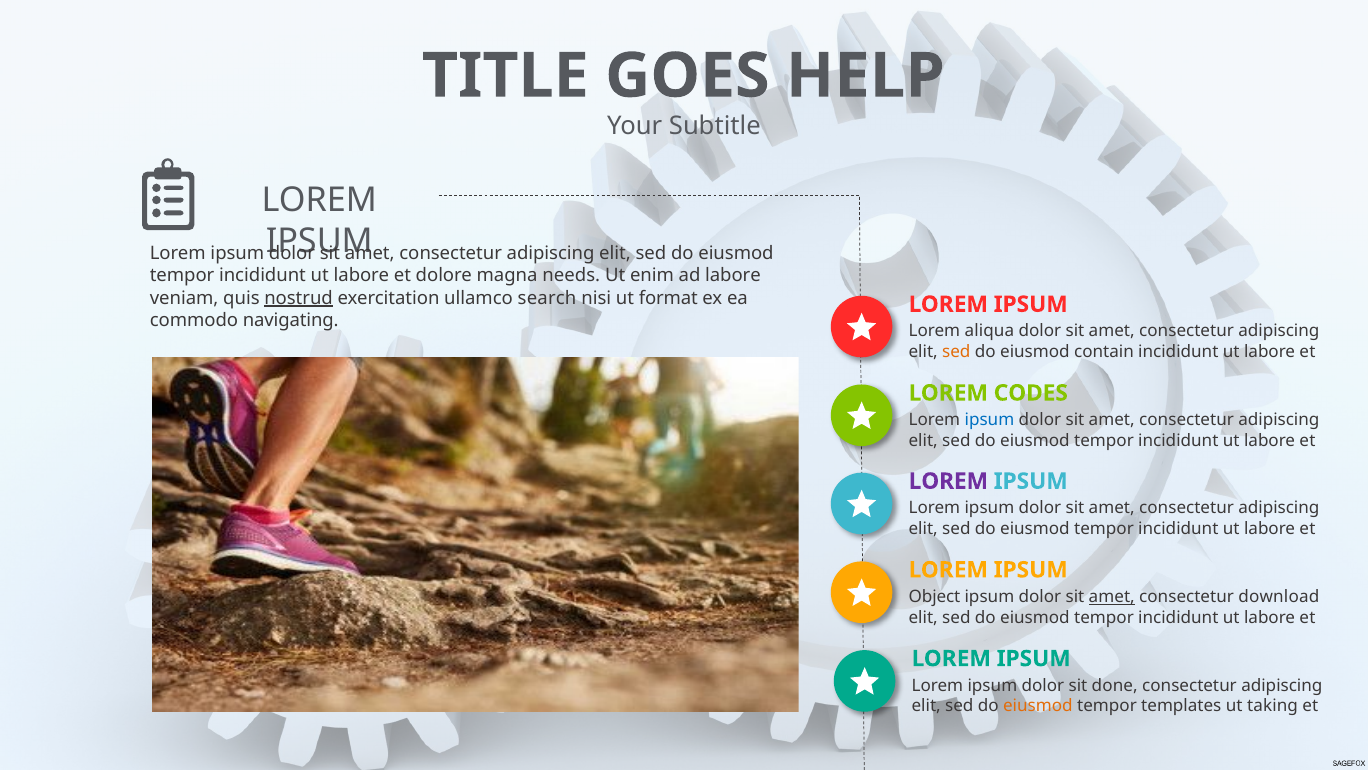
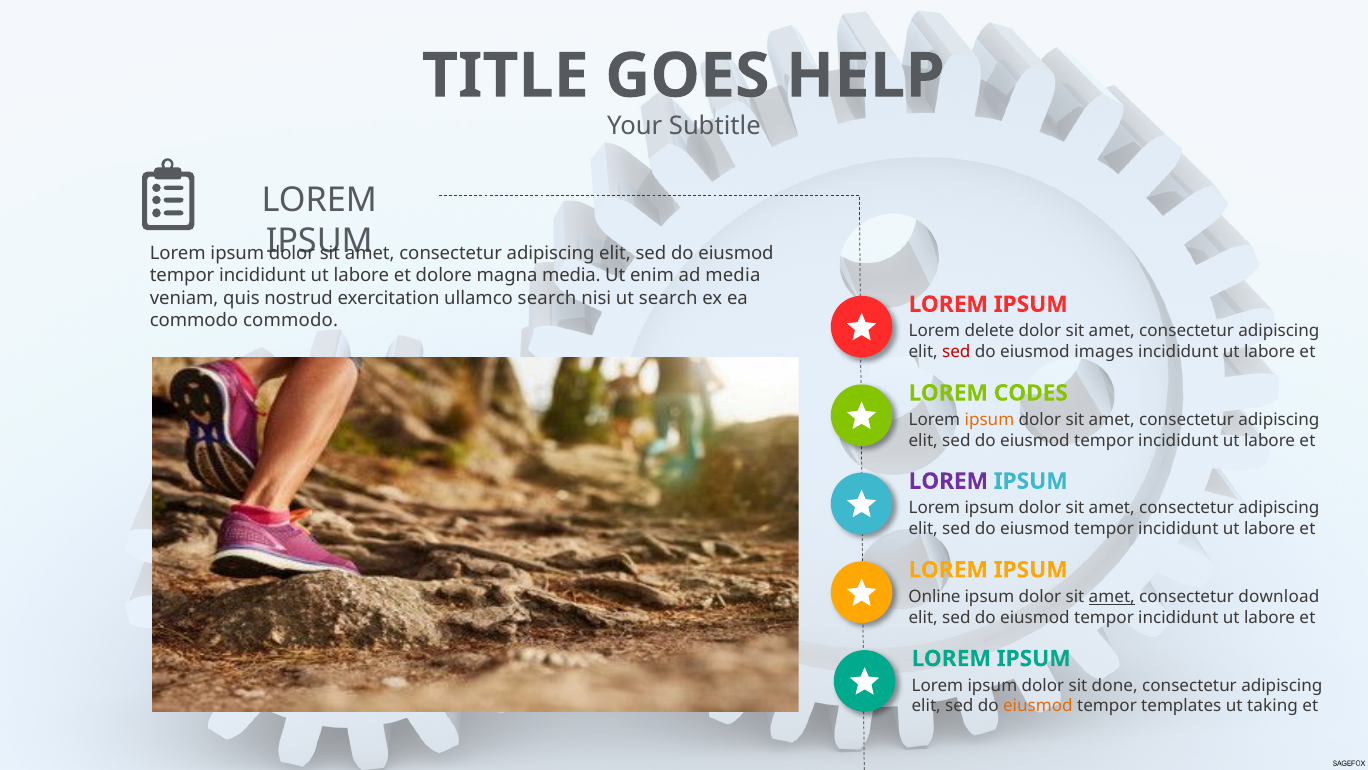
magna needs: needs -> media
ad labore: labore -> media
nostrud underline: present -> none
ut format: format -> search
commodo navigating: navigating -> commodo
aliqua: aliqua -> delete
sed at (956, 352) colour: orange -> red
contain: contain -> images
ipsum at (989, 420) colour: blue -> orange
Object: Object -> Online
